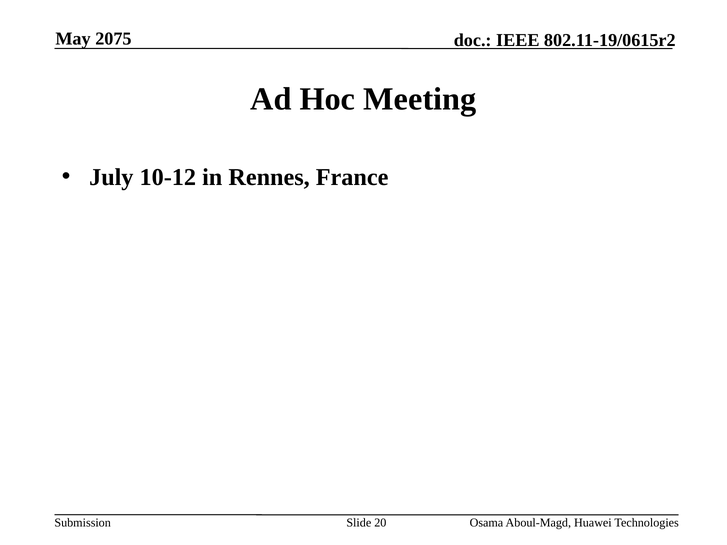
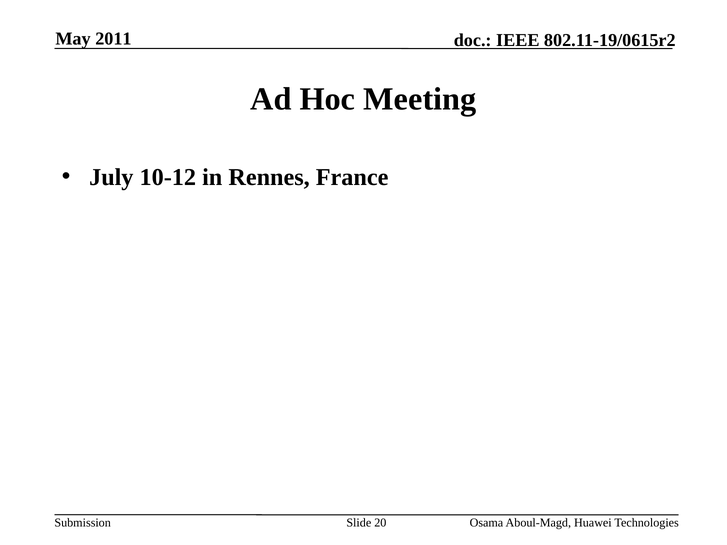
2075: 2075 -> 2011
